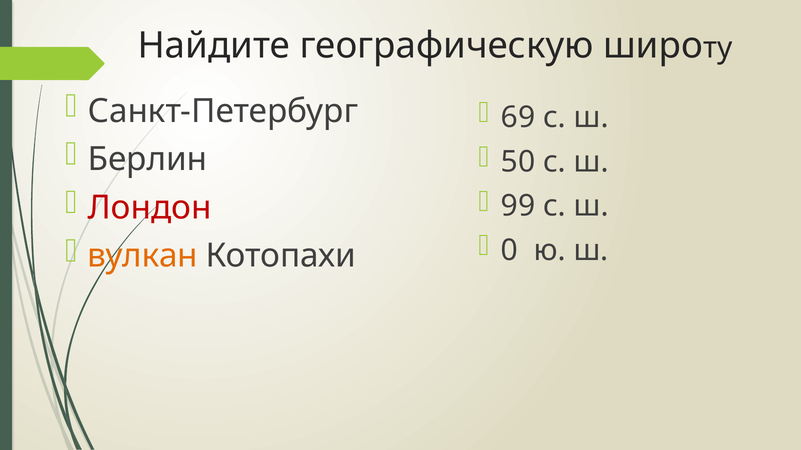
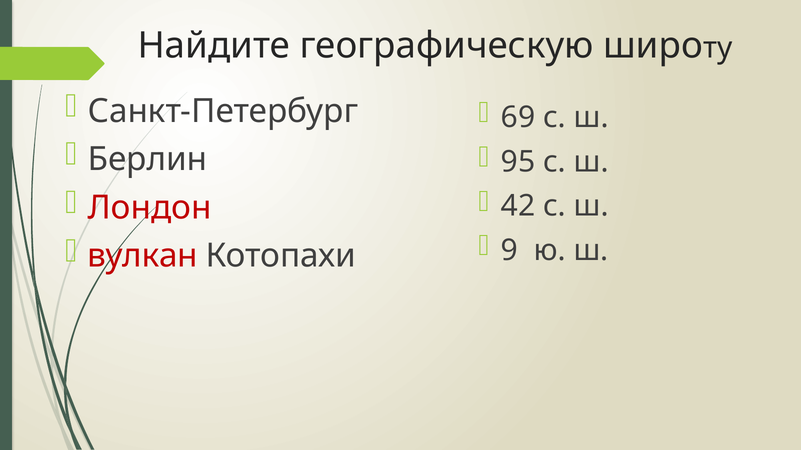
50: 50 -> 95
99: 99 -> 42
0: 0 -> 9
вулкан colour: orange -> red
